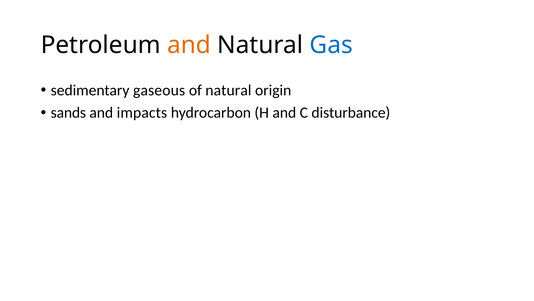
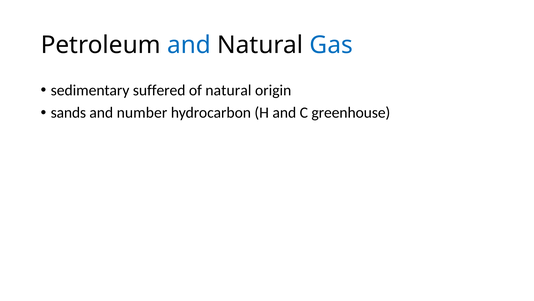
and at (189, 45) colour: orange -> blue
gaseous: gaseous -> suffered
impacts: impacts -> number
disturbance: disturbance -> greenhouse
